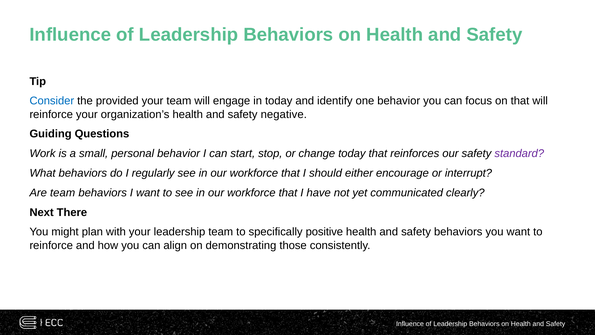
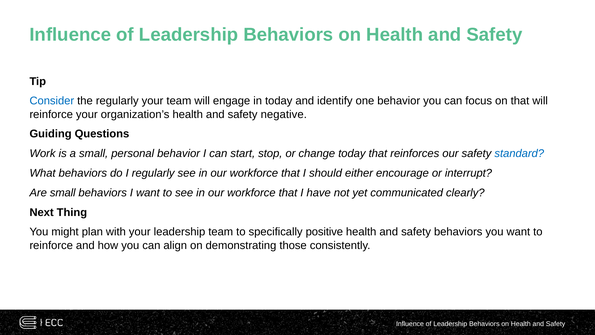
the provided: provided -> regularly
standard colour: purple -> blue
Are team: team -> small
There: There -> Thing
